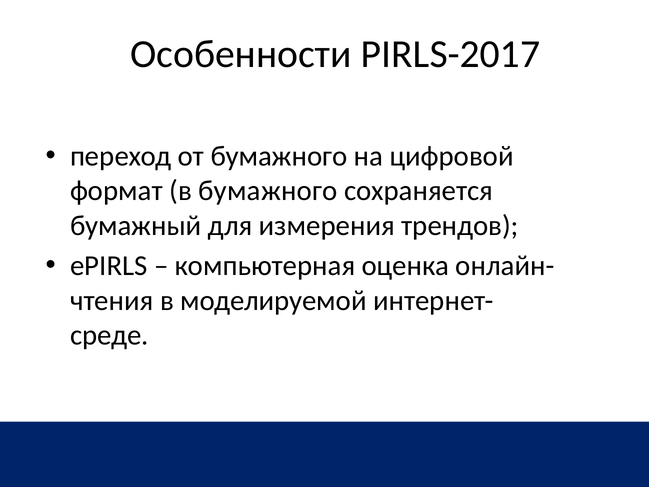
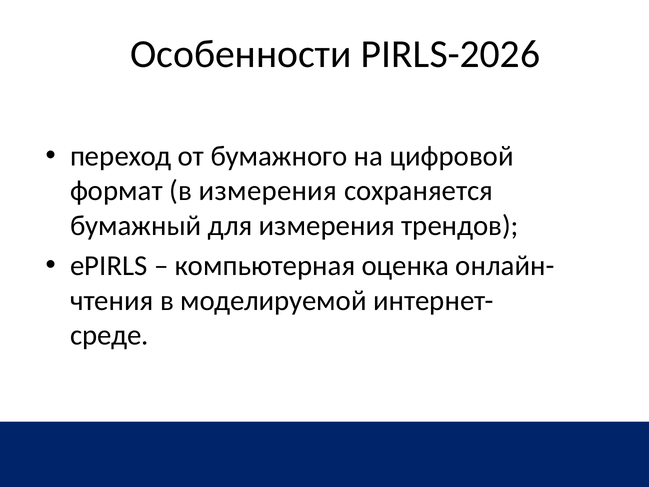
PIRLS-2017: PIRLS-2017 -> PIRLS-2026
в бумажного: бумажного -> измерения
